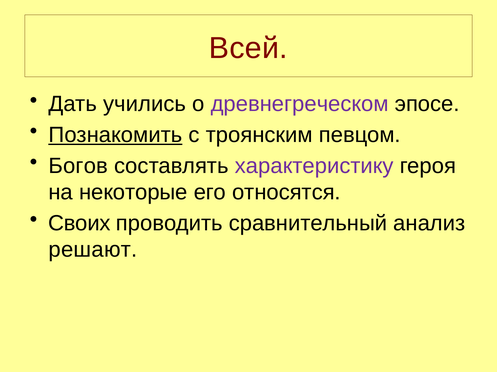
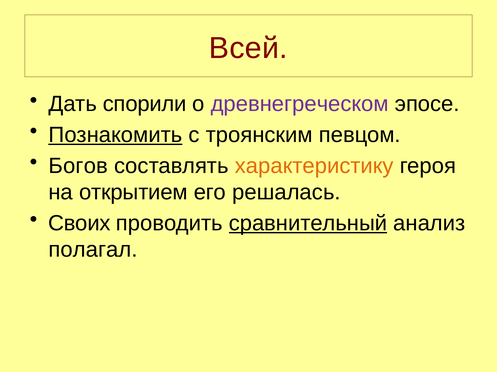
учились: учились -> спорили
характеристику colour: purple -> orange
некоторые: некоторые -> открытием
относятся: относятся -> решалась
сравнительный underline: none -> present
решают: решают -> полагал
